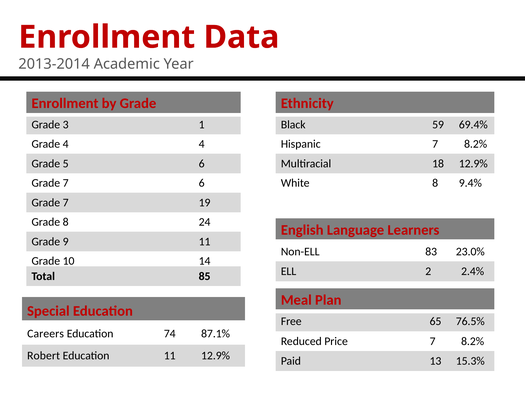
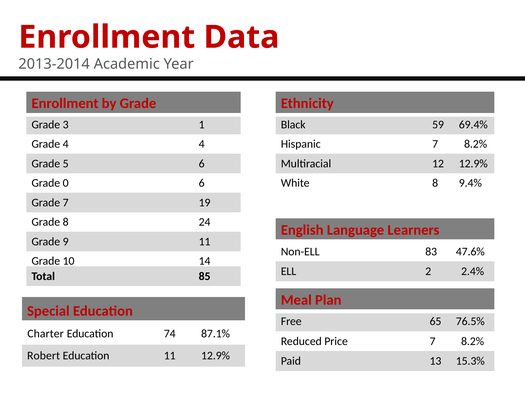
18: 18 -> 12
7 at (66, 183): 7 -> 0
23.0%: 23.0% -> 47.6%
Careers: Careers -> Charter
